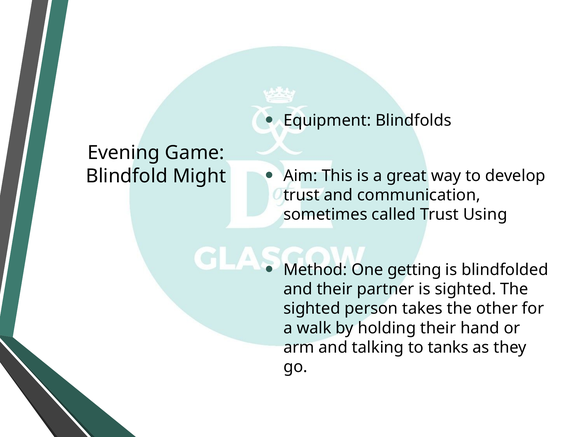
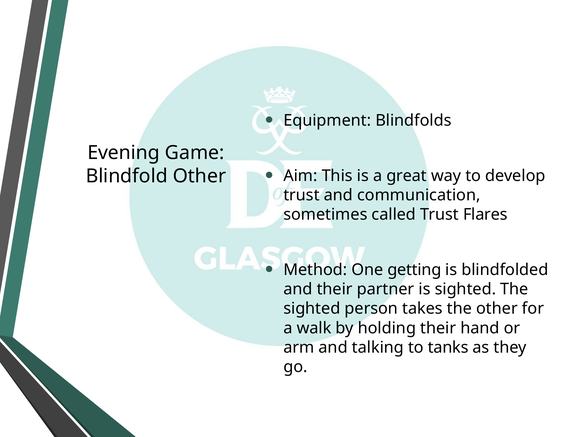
Blindfold Might: Might -> Other
Using: Using -> Flares
